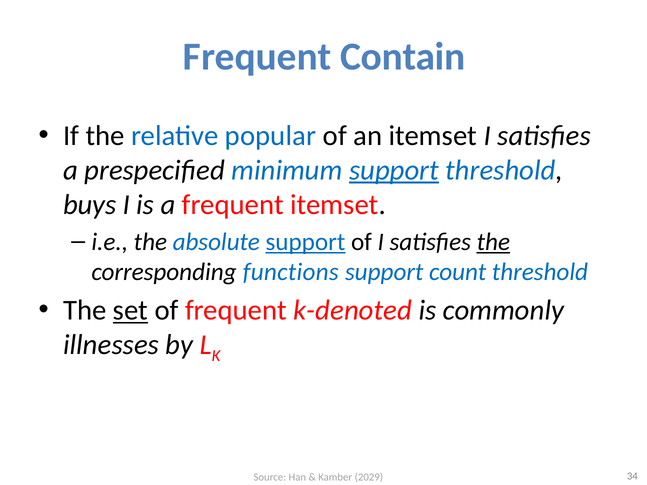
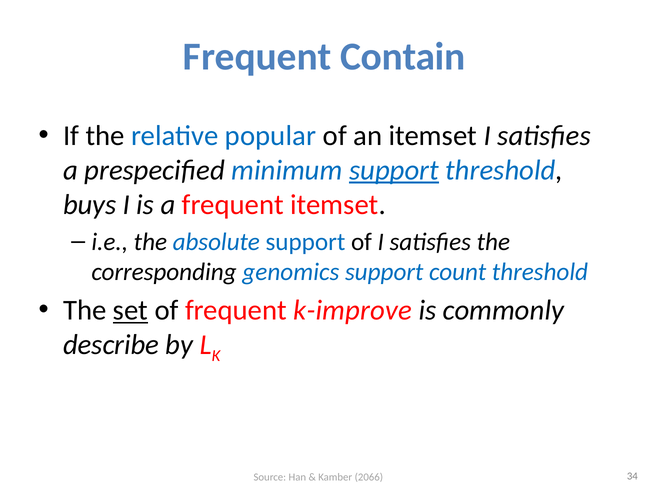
support at (305, 242) underline: present -> none
the at (493, 242) underline: present -> none
functions: functions -> genomics
k-denoted: k-denoted -> k-improve
illnesses: illnesses -> describe
2029: 2029 -> 2066
